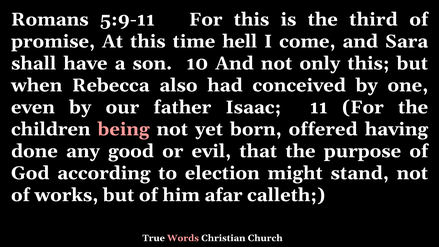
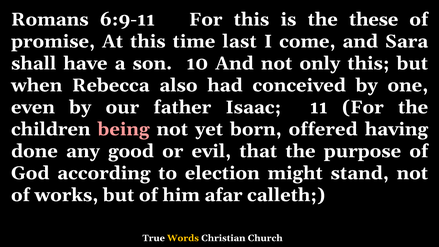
5:9-11: 5:9-11 -> 6:9-11
third: third -> these
hell: hell -> last
Words colour: pink -> yellow
